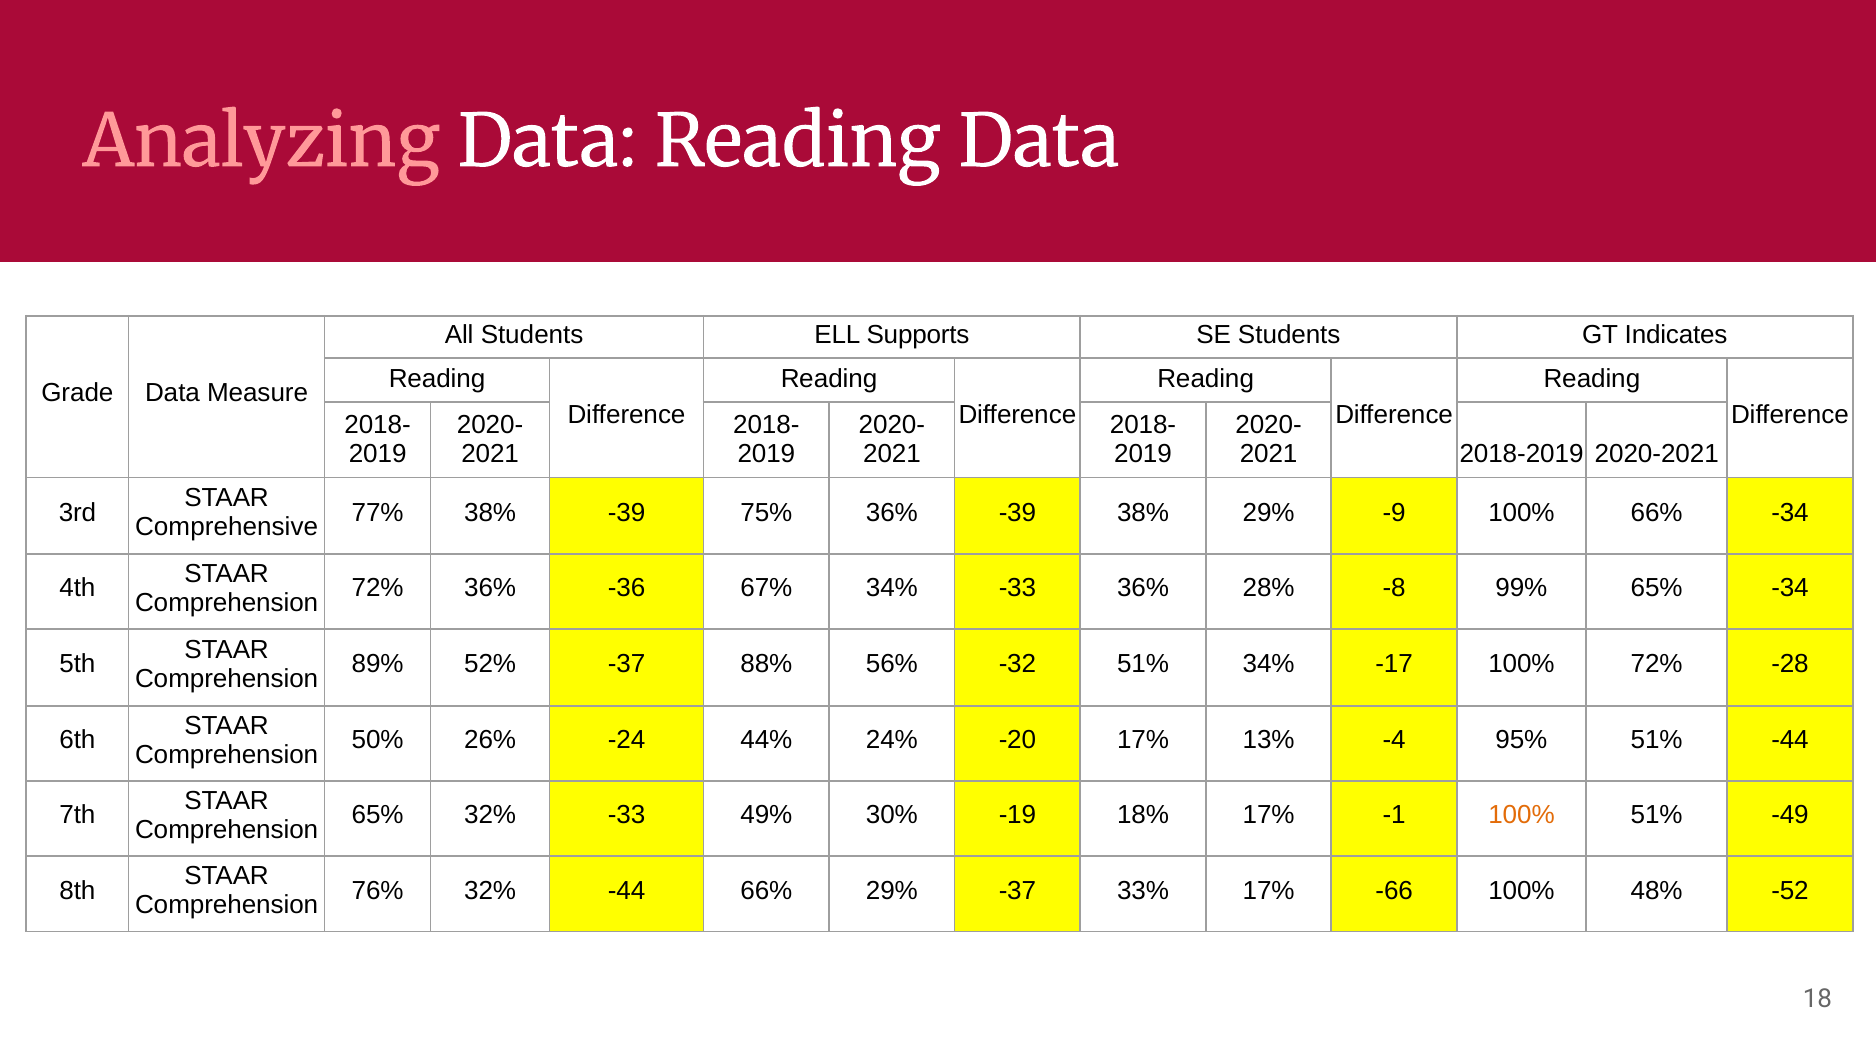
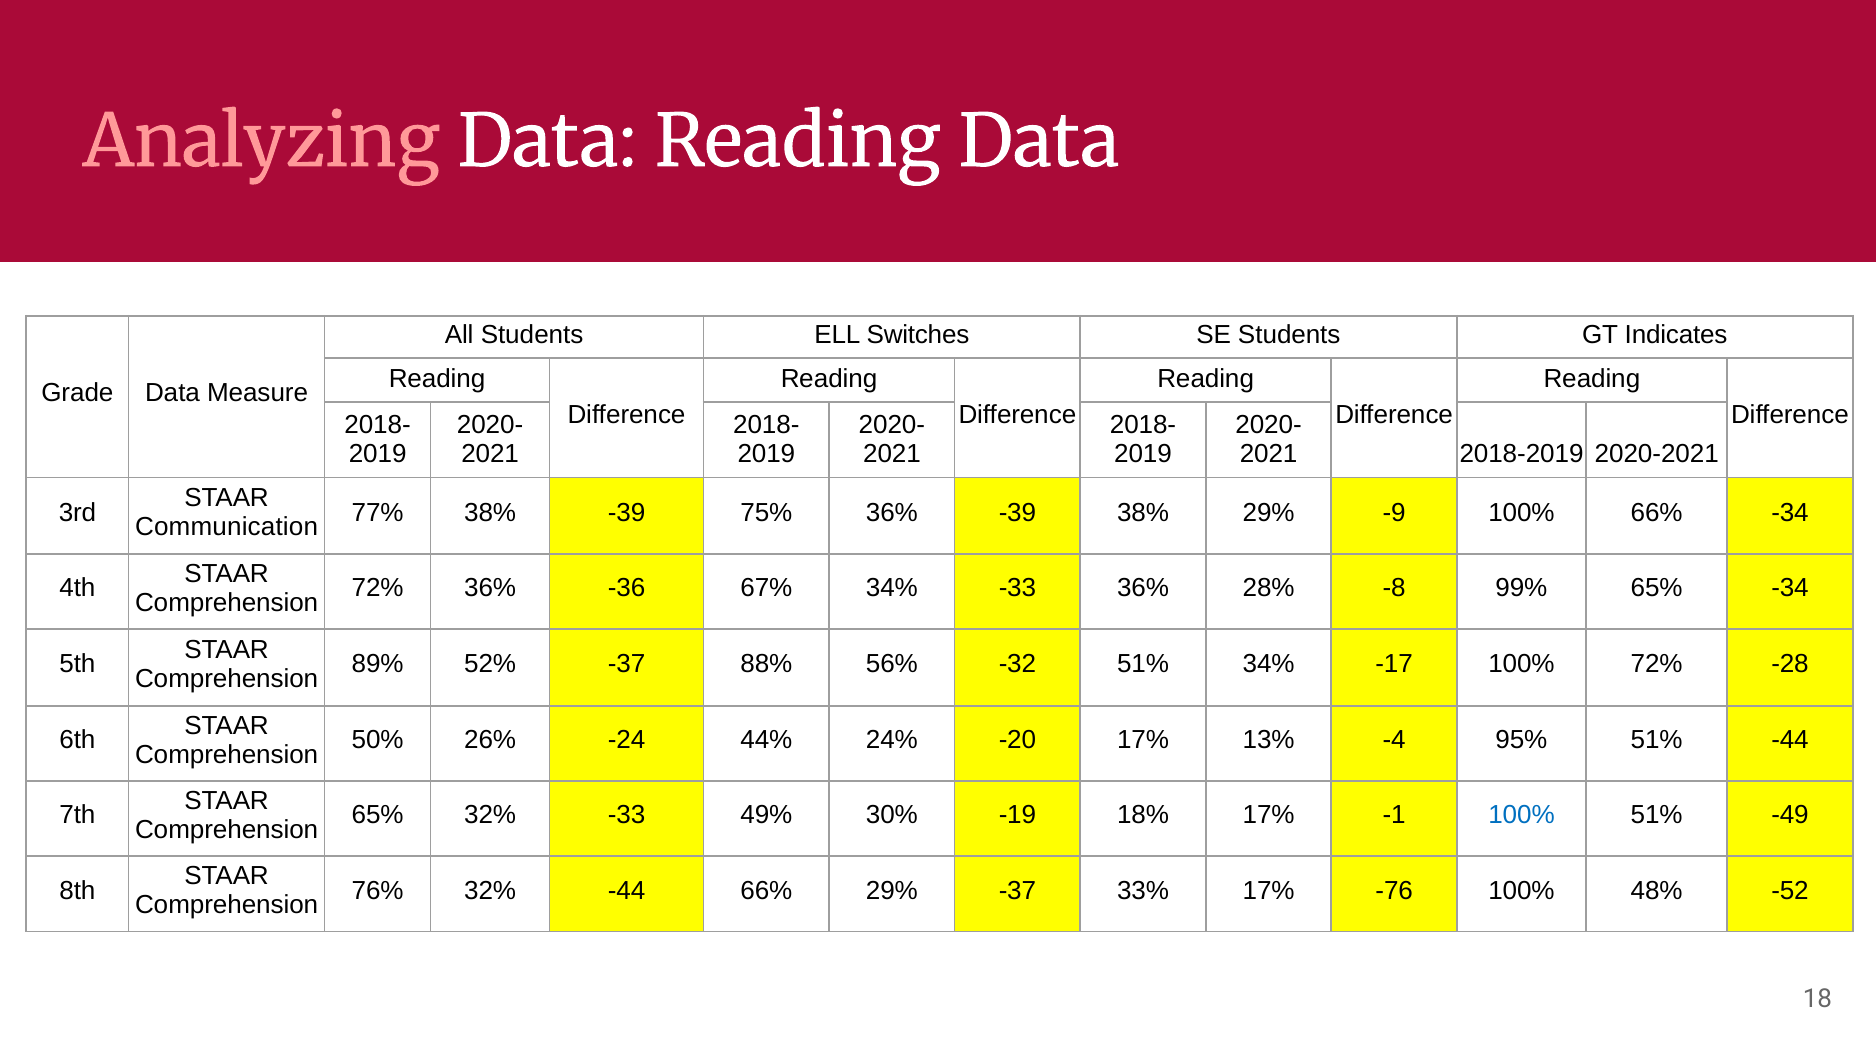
Supports: Supports -> Switches
Comprehensive: Comprehensive -> Communication
100% at (1522, 816) colour: orange -> blue
-66: -66 -> -76
